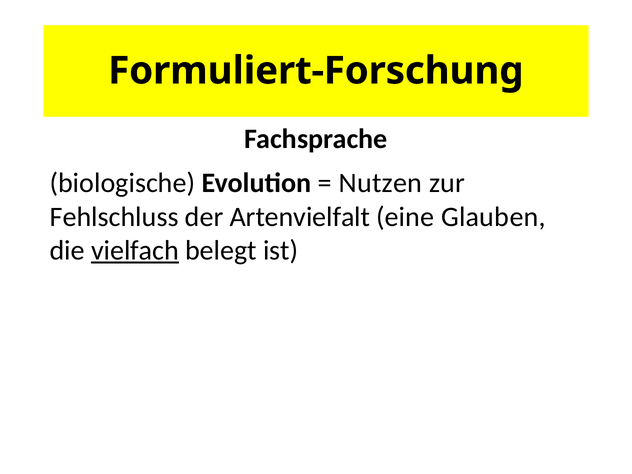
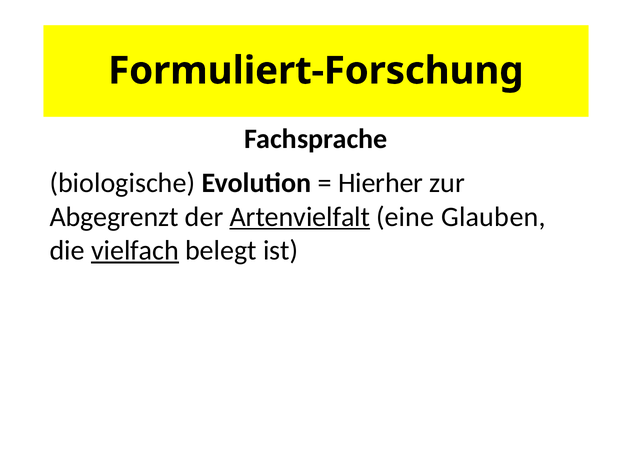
Nutzen: Nutzen -> Hierher
Fehlschluss: Fehlschluss -> Abgegrenzt
Artenvielfalt underline: none -> present
